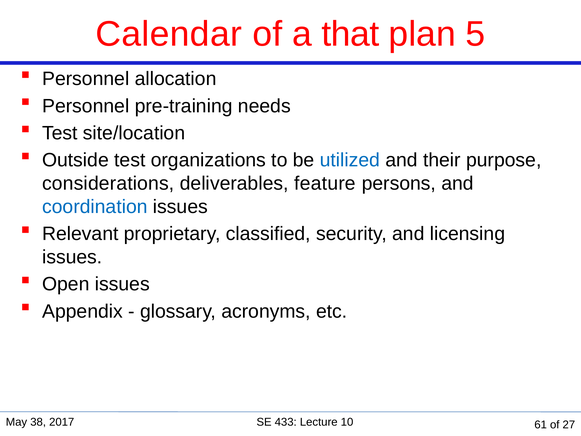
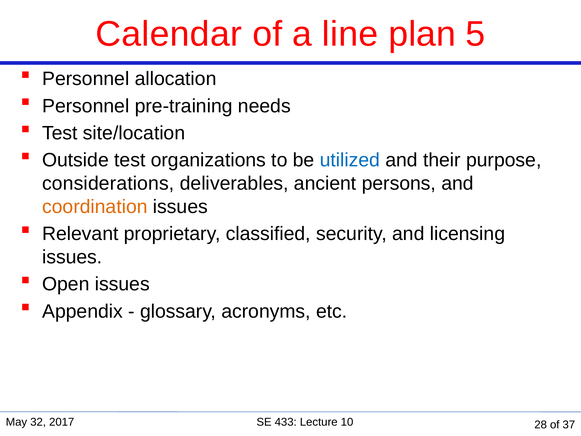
that: that -> line
feature: feature -> ancient
coordination colour: blue -> orange
38: 38 -> 32
61: 61 -> 28
27: 27 -> 37
